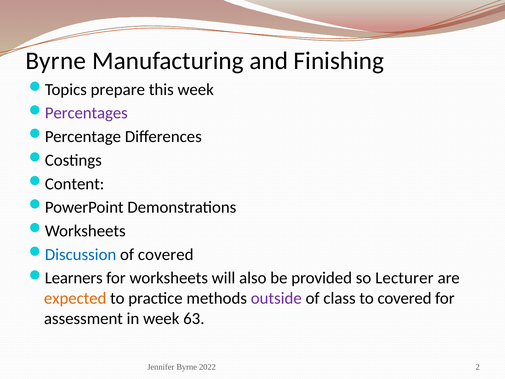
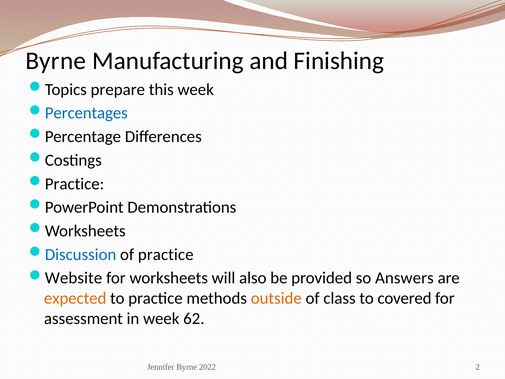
Percentages colour: purple -> blue
Content at (75, 184): Content -> Practice
of covered: covered -> practice
Learners: Learners -> Website
Lecturer: Lecturer -> Answers
outside colour: purple -> orange
63: 63 -> 62
